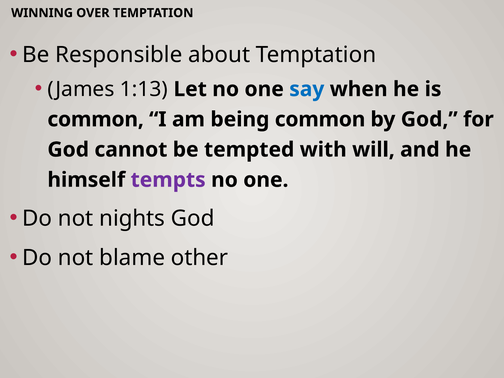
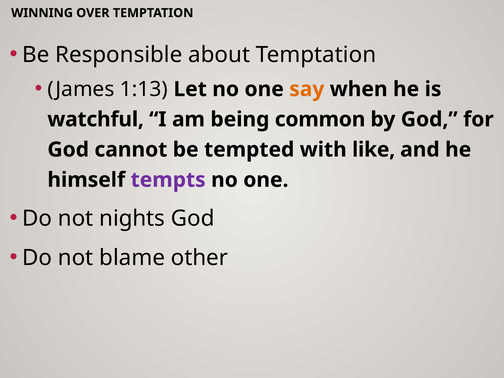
say colour: blue -> orange
common at (96, 119): common -> watchful
will: will -> like
